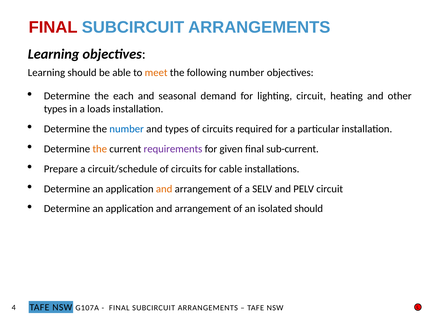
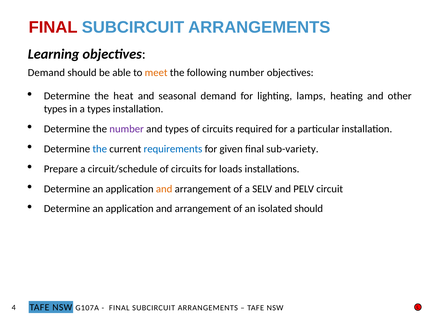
Learning at (46, 72): Learning -> Demand
each: each -> heat
lighting circuit: circuit -> lamps
a loads: loads -> types
number at (127, 129) colour: blue -> purple
the at (100, 149) colour: orange -> blue
requirements colour: purple -> blue
sub-current: sub-current -> sub-variety
cable: cable -> loads
